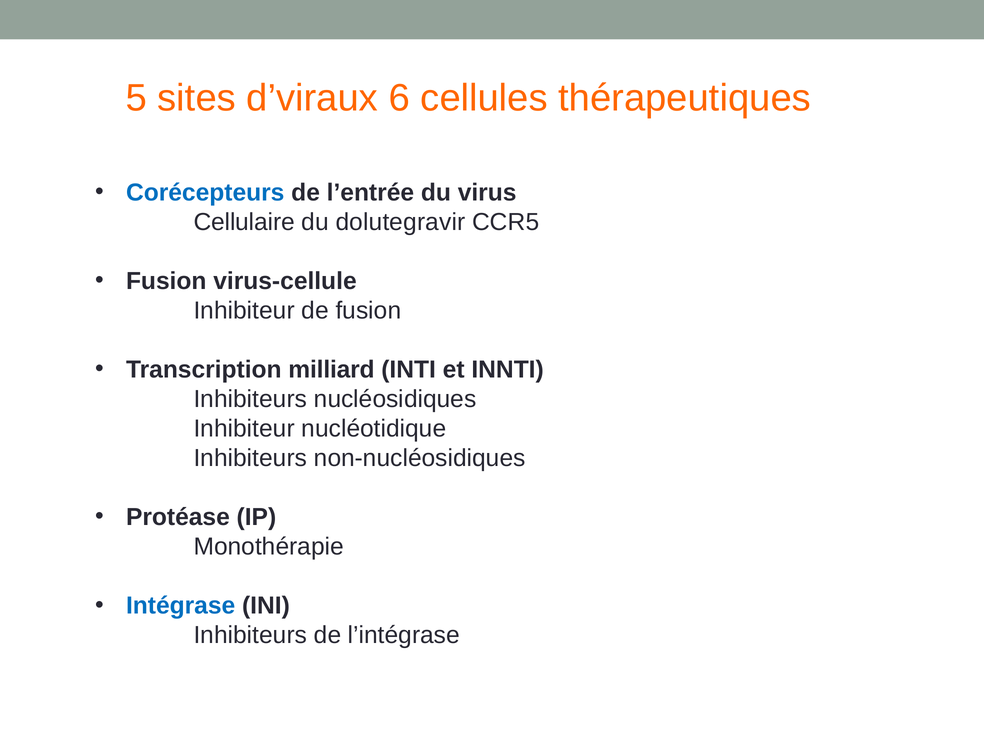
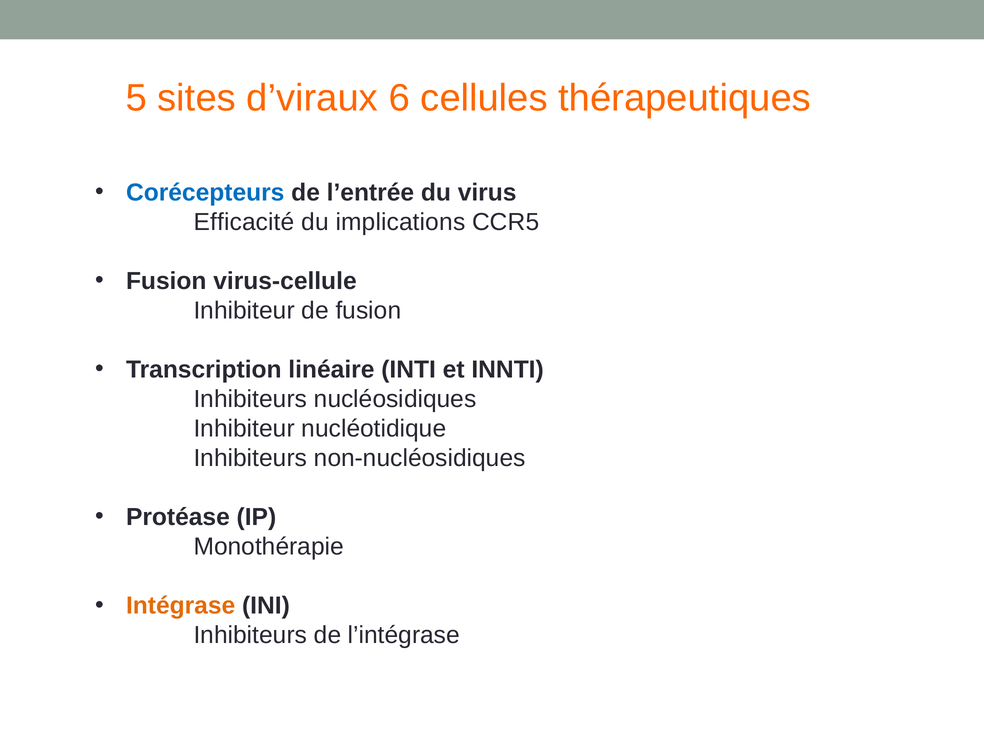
Cellulaire: Cellulaire -> Efficacité
dolutegravir: dolutegravir -> implications
milliard: milliard -> linéaire
Intégrase colour: blue -> orange
